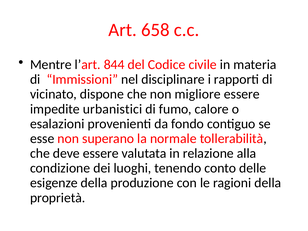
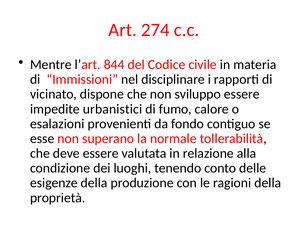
658: 658 -> 274
migliore: migliore -> sviluppo
